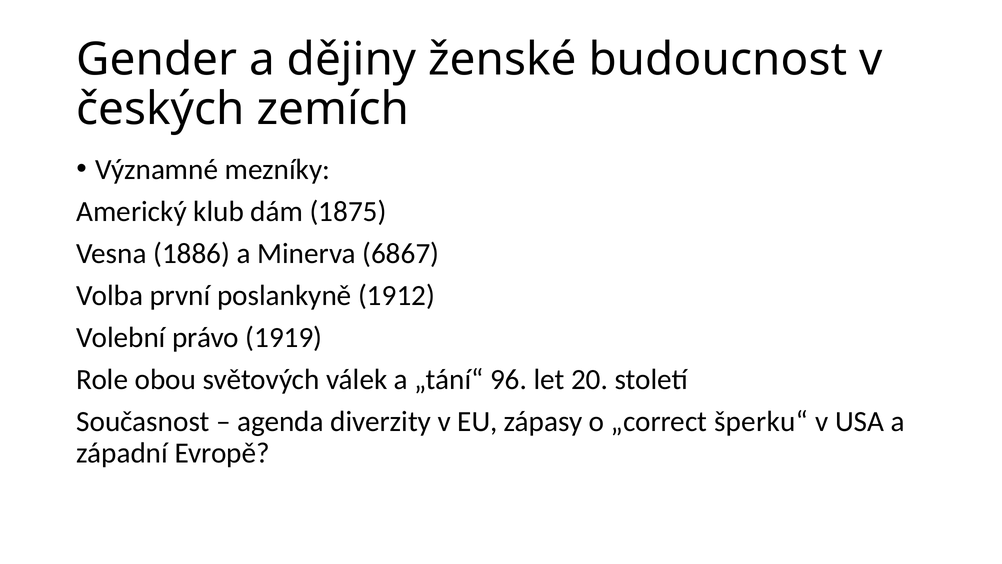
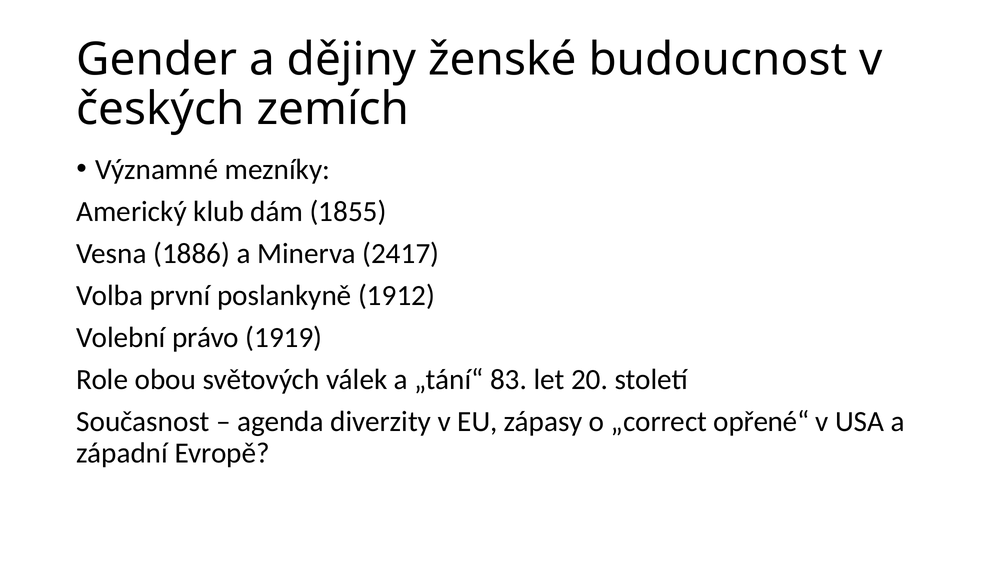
1875: 1875 -> 1855
6867: 6867 -> 2417
96: 96 -> 83
šperku“: šperku“ -> opřené“
